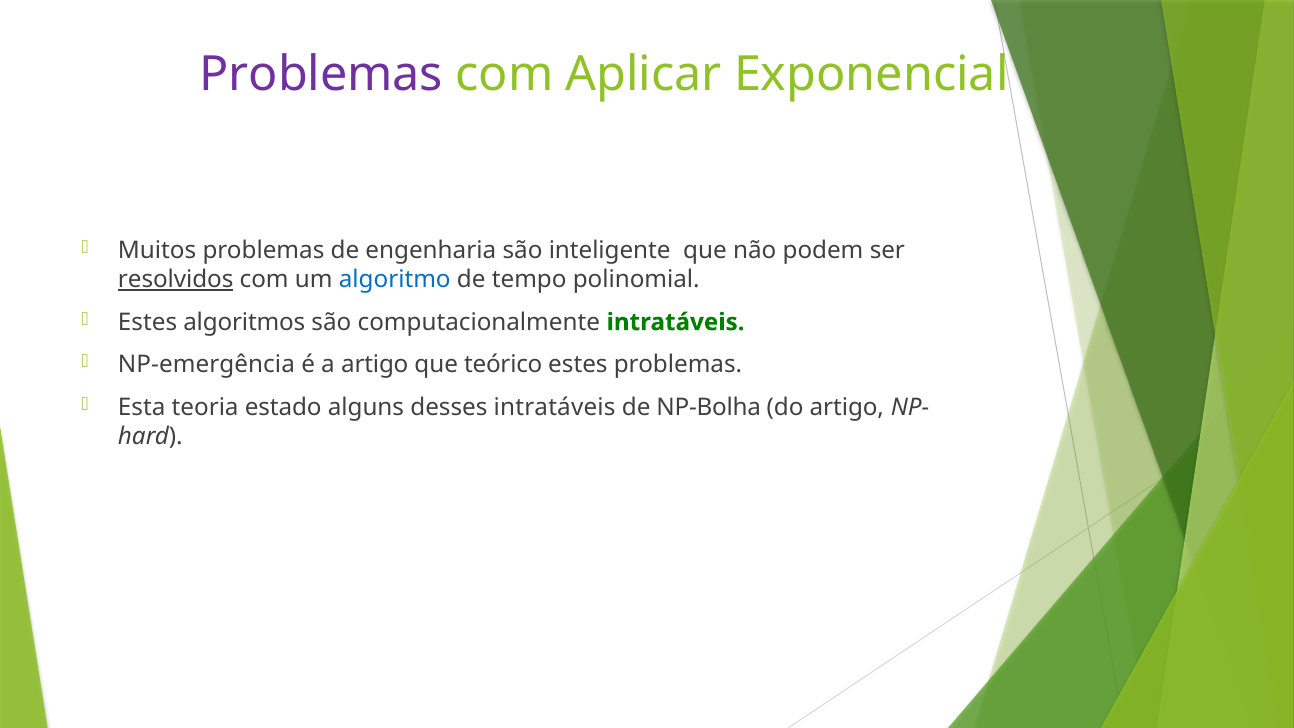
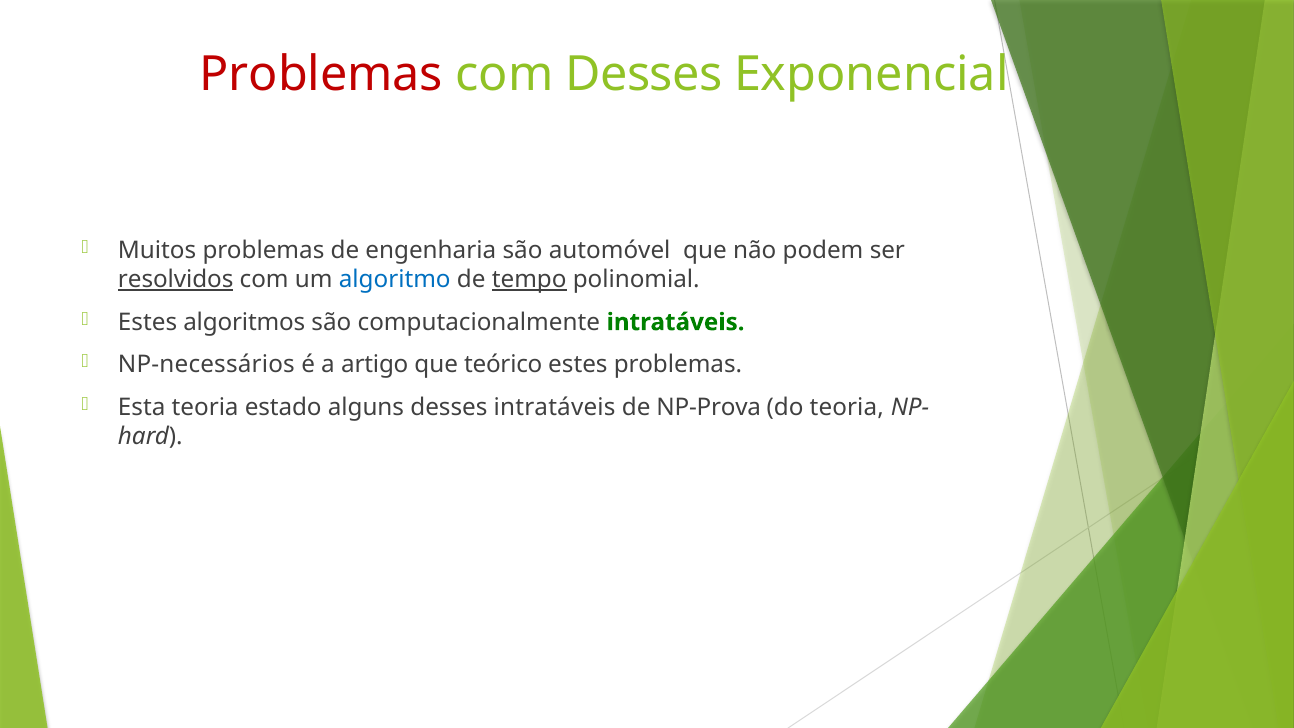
Problemas at (321, 75) colour: purple -> red
com Aplicar: Aplicar -> Desses
inteligente: inteligente -> automóvel
tempo underline: none -> present
NP-emergência: NP-emergência -> NP-necessários
NP-Bolha: NP-Bolha -> NP-Prova
do artigo: artigo -> teoria
